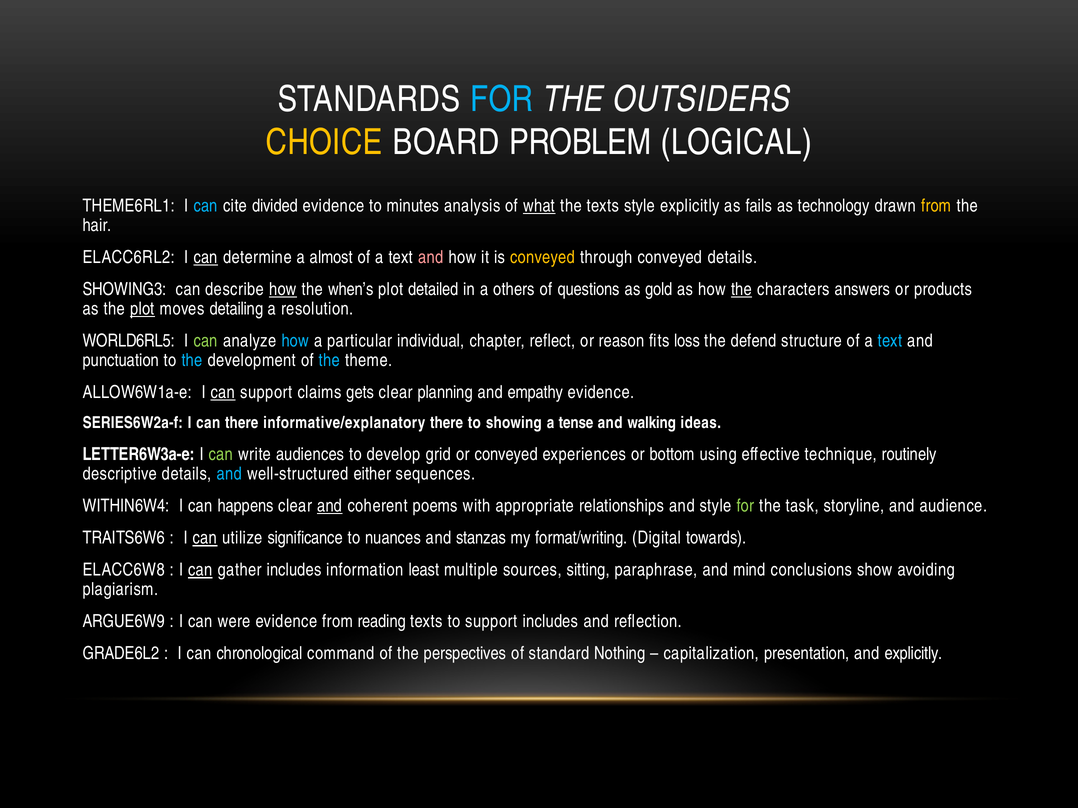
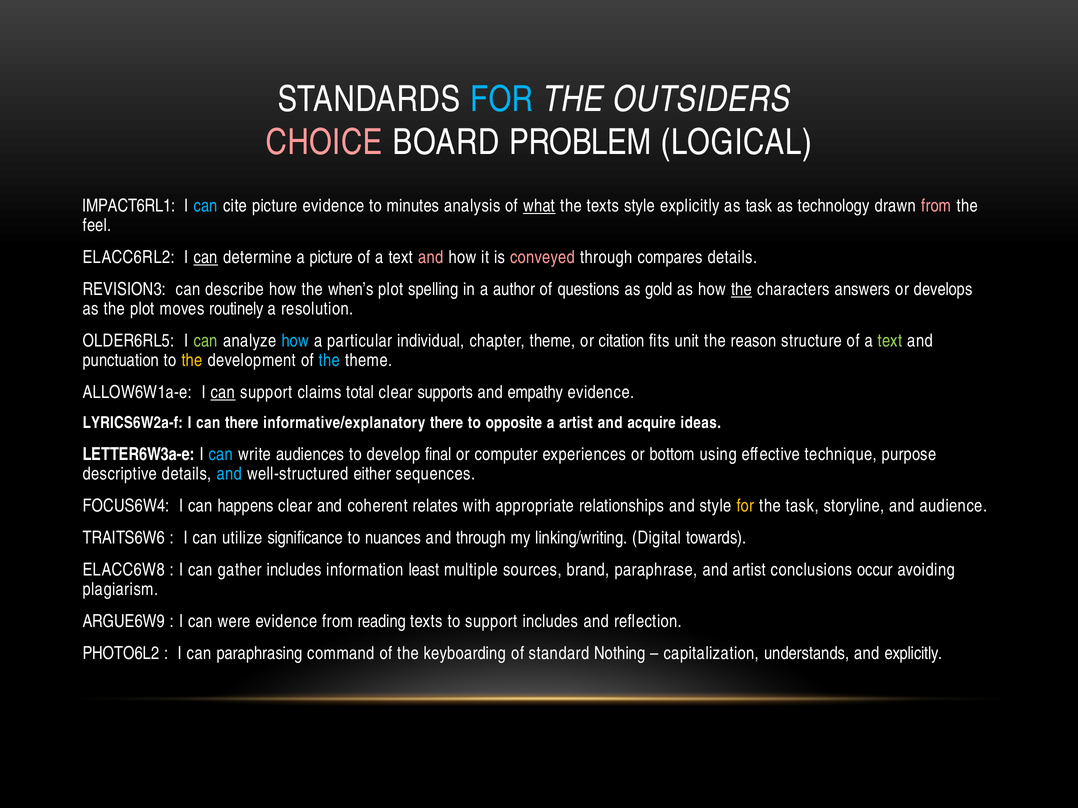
CHOICE colour: yellow -> pink
THEME6RL1: THEME6RL1 -> IMPACT6RL1
cite divided: divided -> picture
as fails: fails -> task
from at (936, 206) colour: yellow -> pink
hair: hair -> feel
a almost: almost -> picture
conveyed at (543, 258) colour: yellow -> pink
through conveyed: conveyed -> compares
SHOWING3: SHOWING3 -> REVISION3
how at (283, 290) underline: present -> none
detailed: detailed -> spelling
others: others -> author
products: products -> develops
plot at (142, 309) underline: present -> none
detailing: detailing -> routinely
WORLD6RL5: WORLD6RL5 -> OLDER6RL5
chapter reflect: reflect -> theme
reason: reason -> citation
loss: loss -> unit
defend: defend -> reason
text at (890, 341) colour: light blue -> light green
the at (192, 360) colour: light blue -> yellow
gets: gets -> total
planning: planning -> supports
SERIES6W2a-f: SERIES6W2a-f -> LYRICS6W2a-f
showing: showing -> opposite
a tense: tense -> artist
walking: walking -> acquire
can at (221, 455) colour: light green -> light blue
grid: grid -> final
or conveyed: conveyed -> computer
routinely: routinely -> purpose
WITHIN6W4: WITHIN6W4 -> FOCUS6W4
and at (330, 506) underline: present -> none
poems: poems -> relates
for at (745, 506) colour: light green -> yellow
can at (205, 538) underline: present -> none
and stanzas: stanzas -> through
format/writing: format/writing -> linking/writing
can at (200, 570) underline: present -> none
sitting: sitting -> brand
and mind: mind -> artist
show: show -> occur
GRADE6L2: GRADE6L2 -> PHOTO6L2
chronological: chronological -> paraphrasing
perspectives: perspectives -> keyboarding
presentation: presentation -> understands
